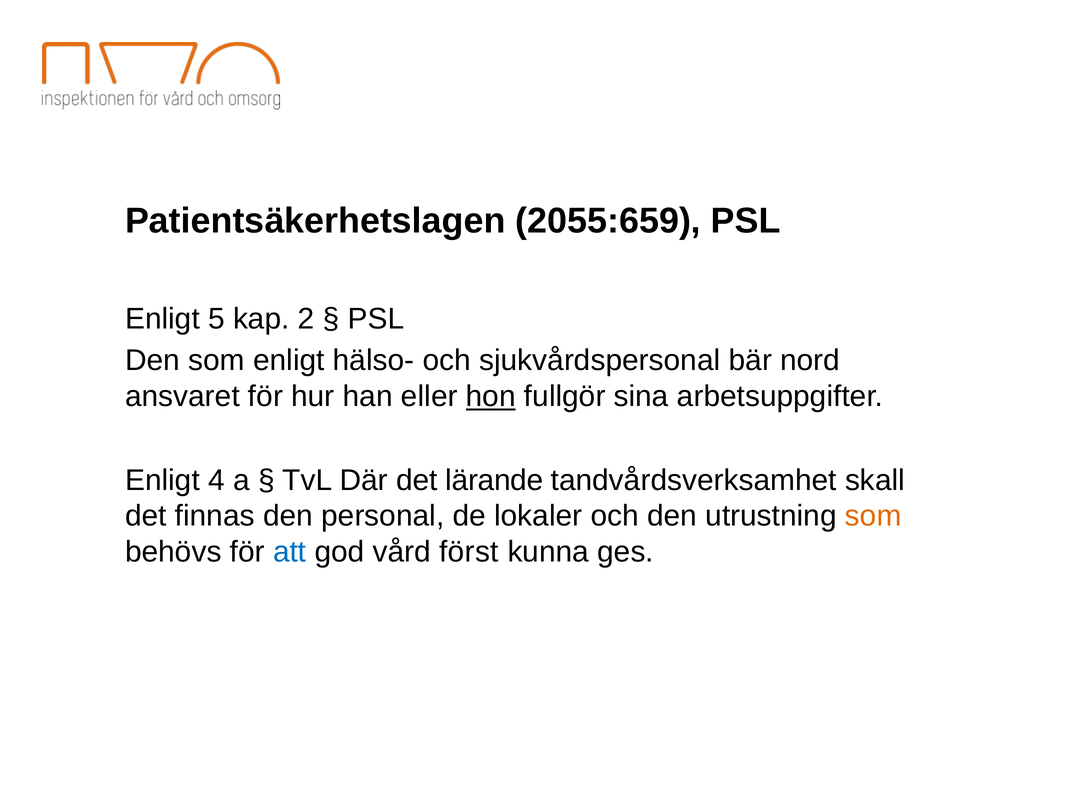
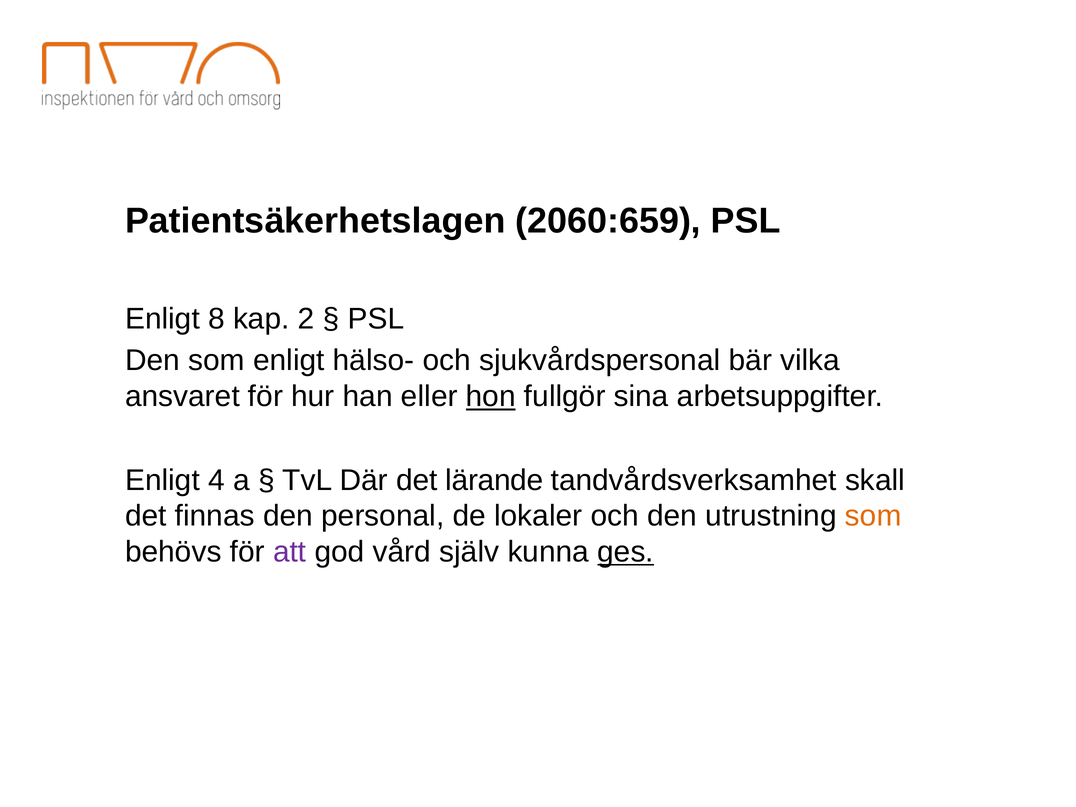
2055:659: 2055:659 -> 2060:659
5: 5 -> 8
nord: nord -> vilka
att colour: blue -> purple
först: först -> själv
ges underline: none -> present
